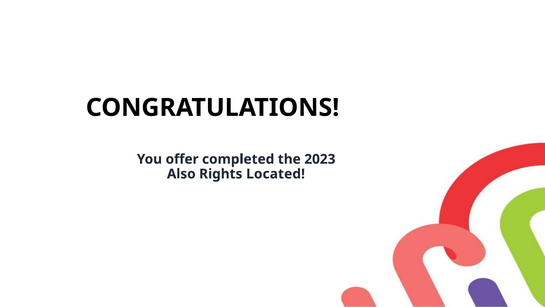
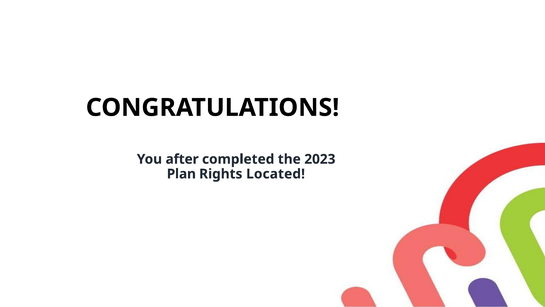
offer: offer -> after
Also: Also -> Plan
